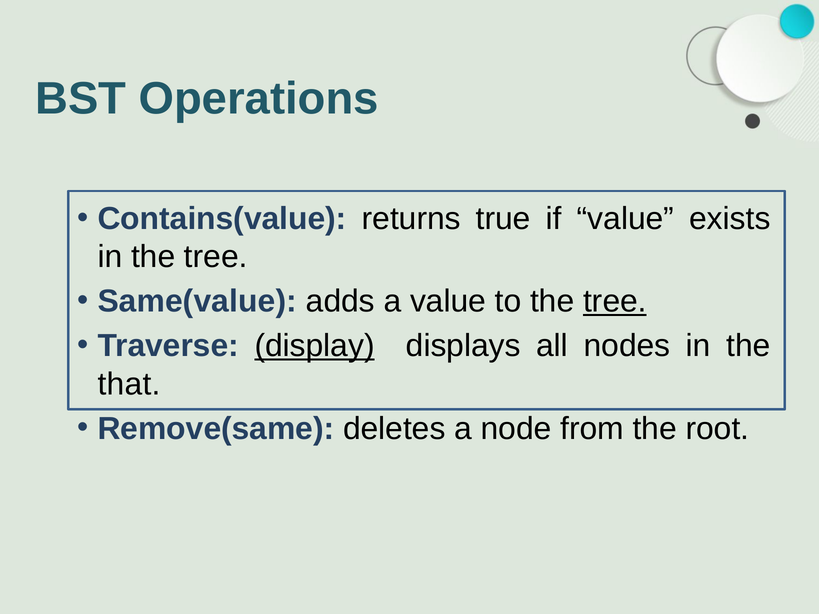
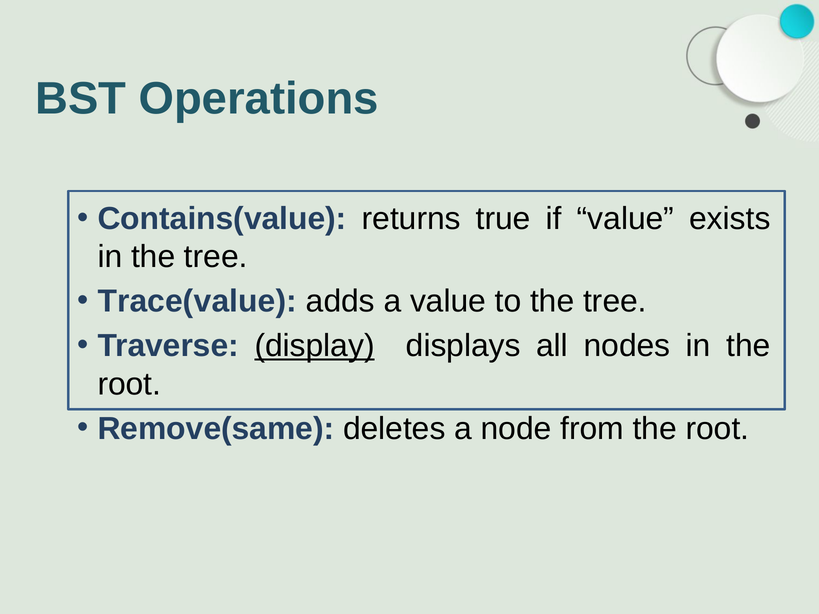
Same(value: Same(value -> Trace(value
tree at (615, 302) underline: present -> none
that at (129, 384): that -> root
